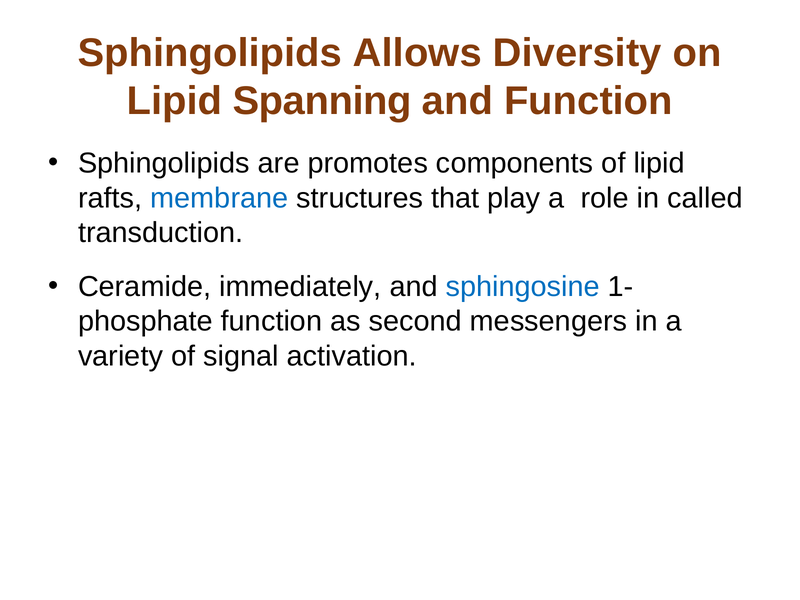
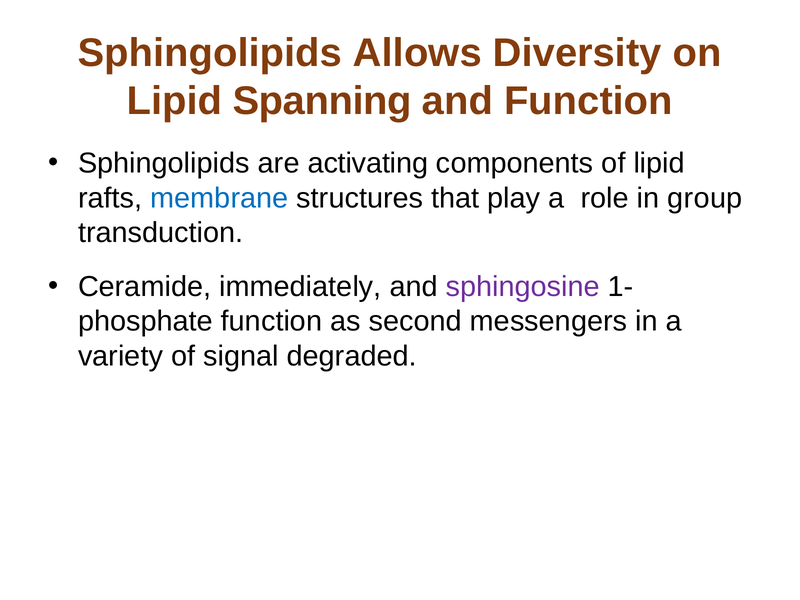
promotes: promotes -> activating
called: called -> group
sphingosine colour: blue -> purple
activation: activation -> degraded
